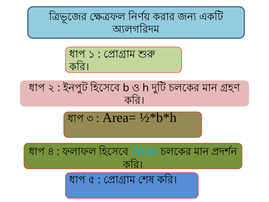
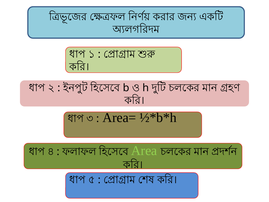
Area colour: light blue -> light green
